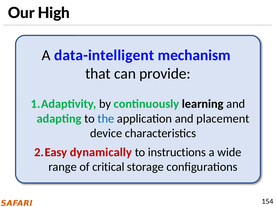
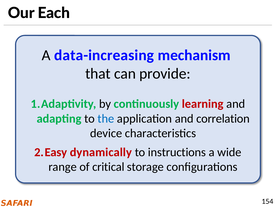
High: High -> Each
data-intelligent: data-intelligent -> data-increasing
learning colour: black -> red
placement: placement -> correlation
